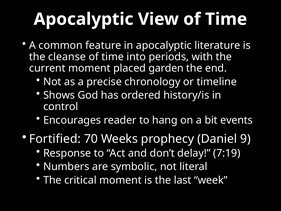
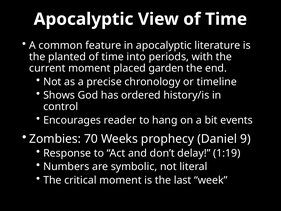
cleanse: cleanse -> planted
Fortified: Fortified -> Zombies
7:19: 7:19 -> 1:19
